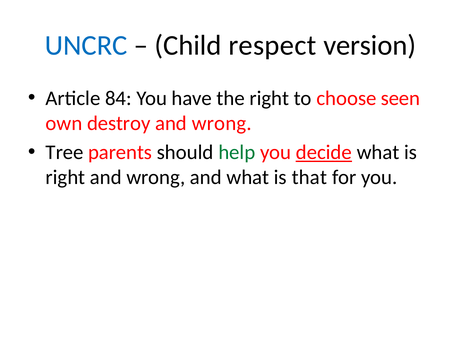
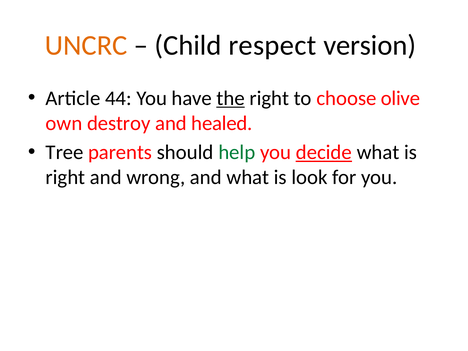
UNCRC colour: blue -> orange
84: 84 -> 44
the underline: none -> present
seen: seen -> olive
wrong at (222, 123): wrong -> healed
that: that -> look
